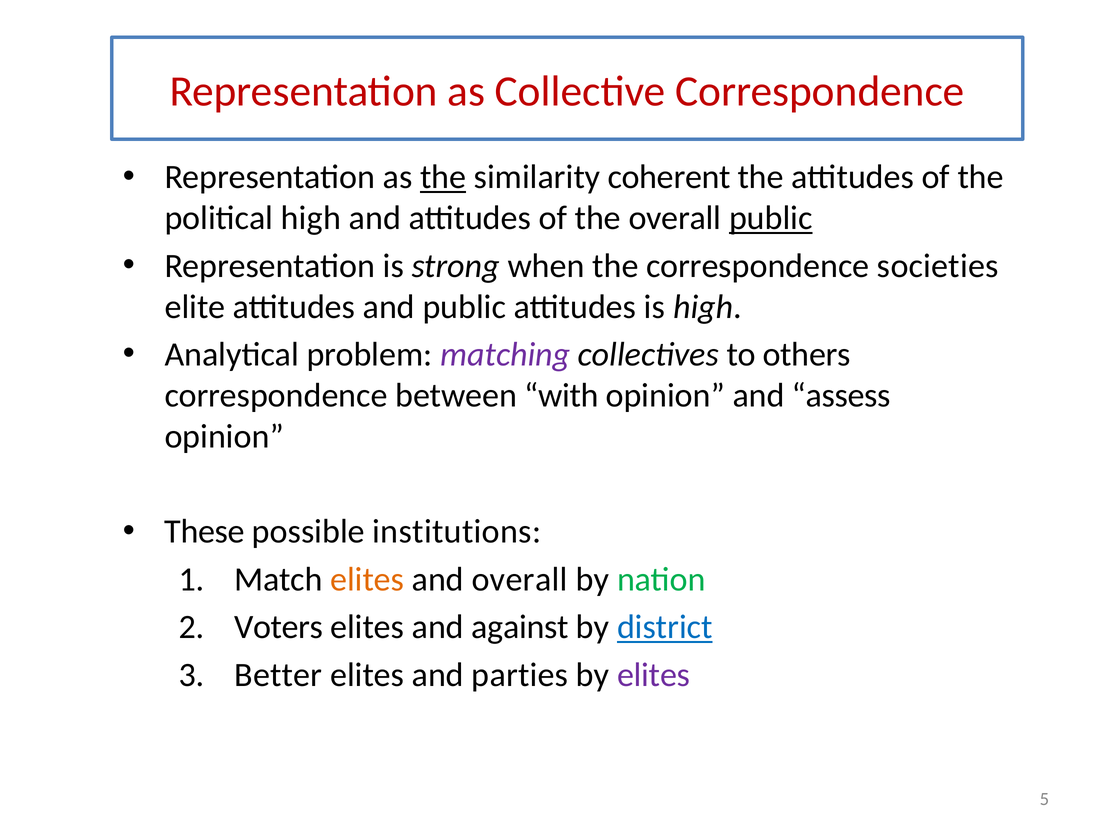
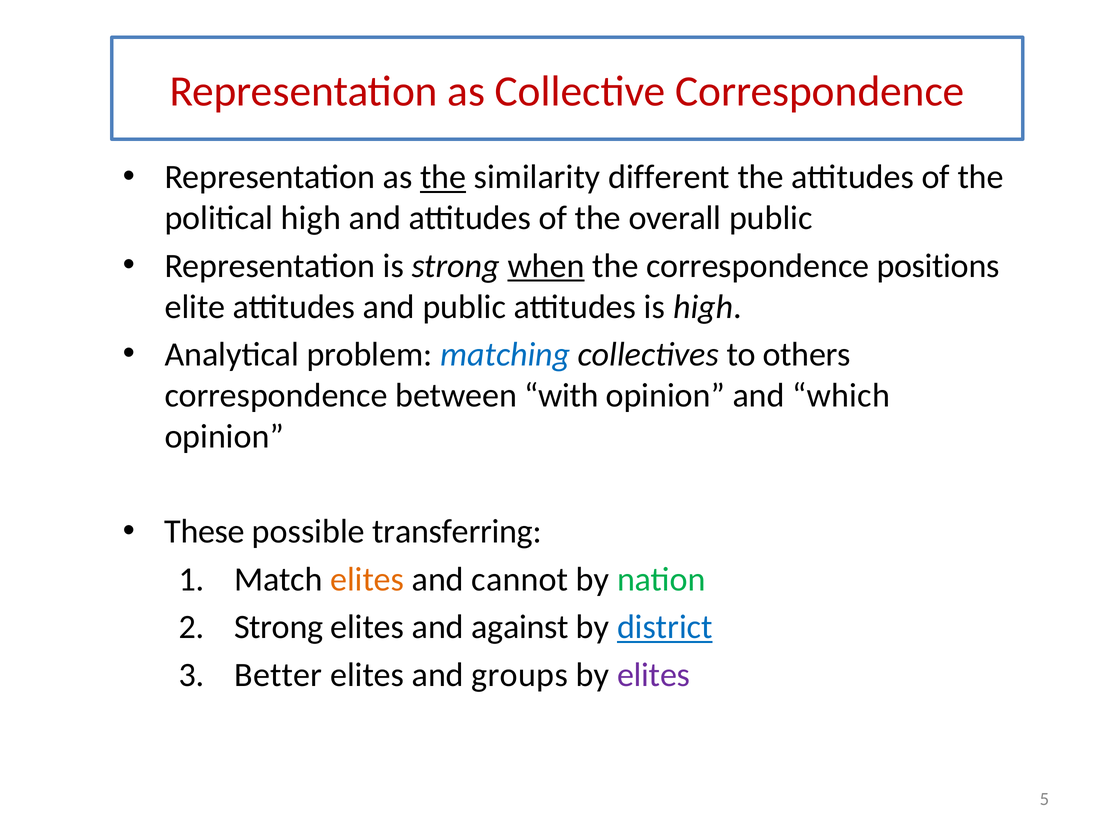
coherent: coherent -> different
public at (771, 218) underline: present -> none
when underline: none -> present
societies: societies -> positions
matching colour: purple -> blue
assess: assess -> which
institutions: institutions -> transferring
and overall: overall -> cannot
Voters at (279, 627): Voters -> Strong
parties: parties -> groups
